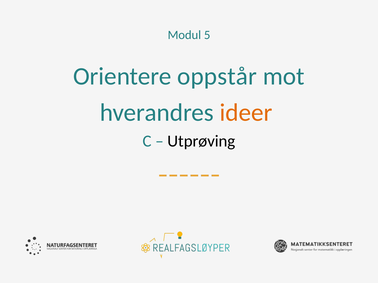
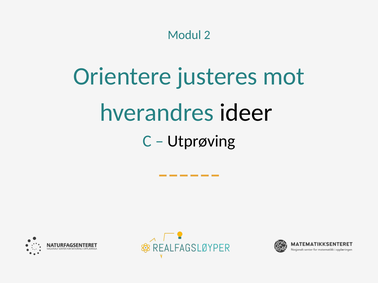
5: 5 -> 2
oppstår: oppstår -> justeres
ideer colour: orange -> black
